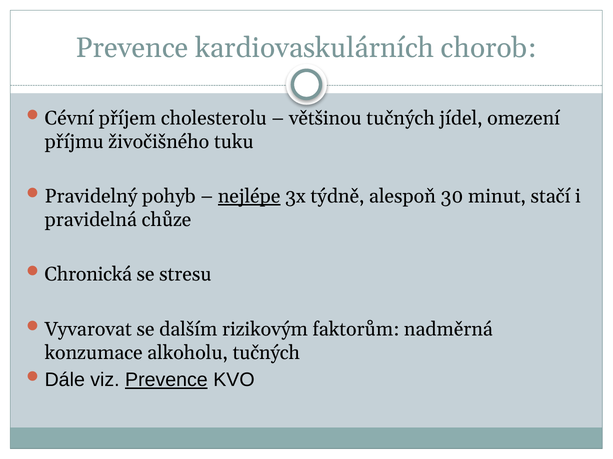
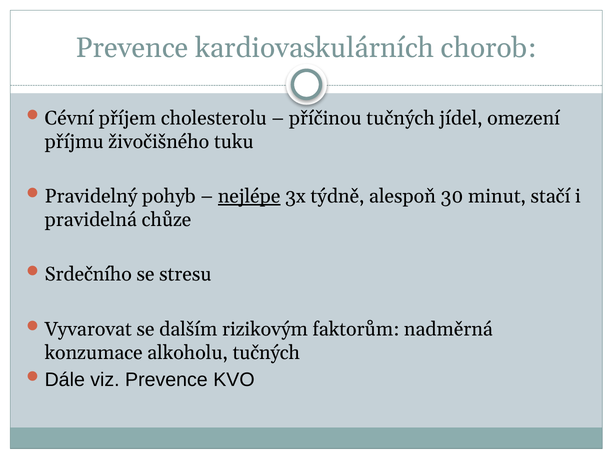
většinou: většinou -> příčinou
Chronická: Chronická -> Srdečního
Prevence at (166, 381) underline: present -> none
